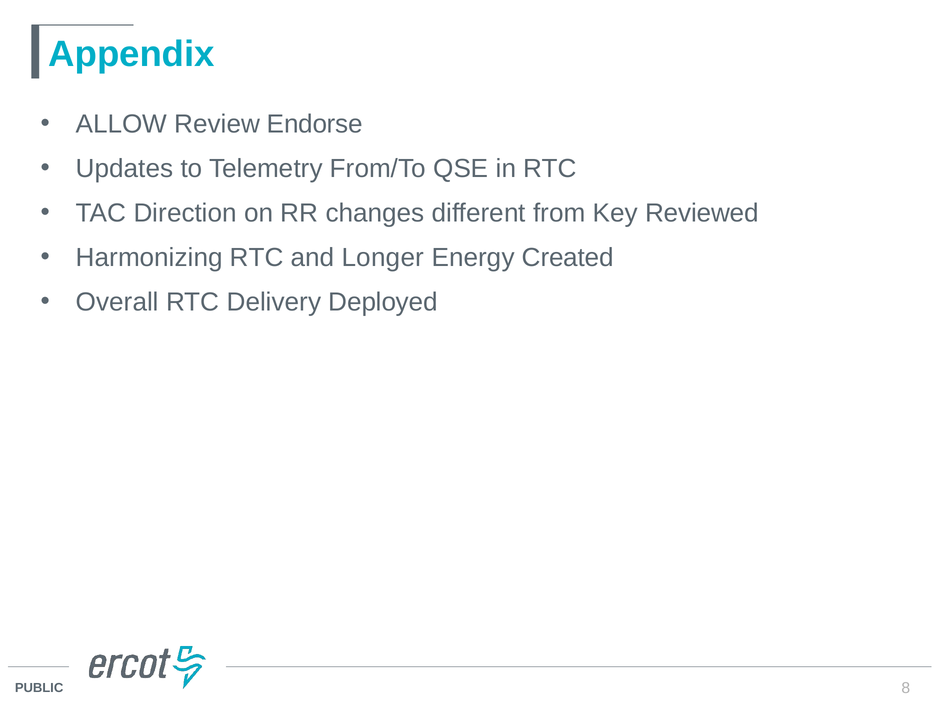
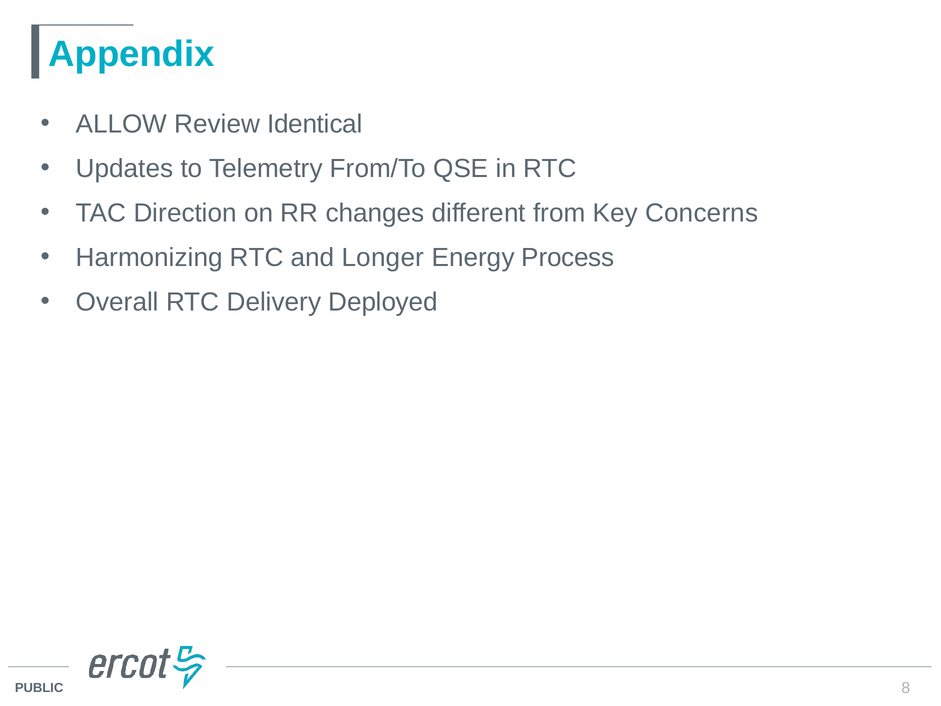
Endorse: Endorse -> Identical
Reviewed: Reviewed -> Concerns
Created: Created -> Process
